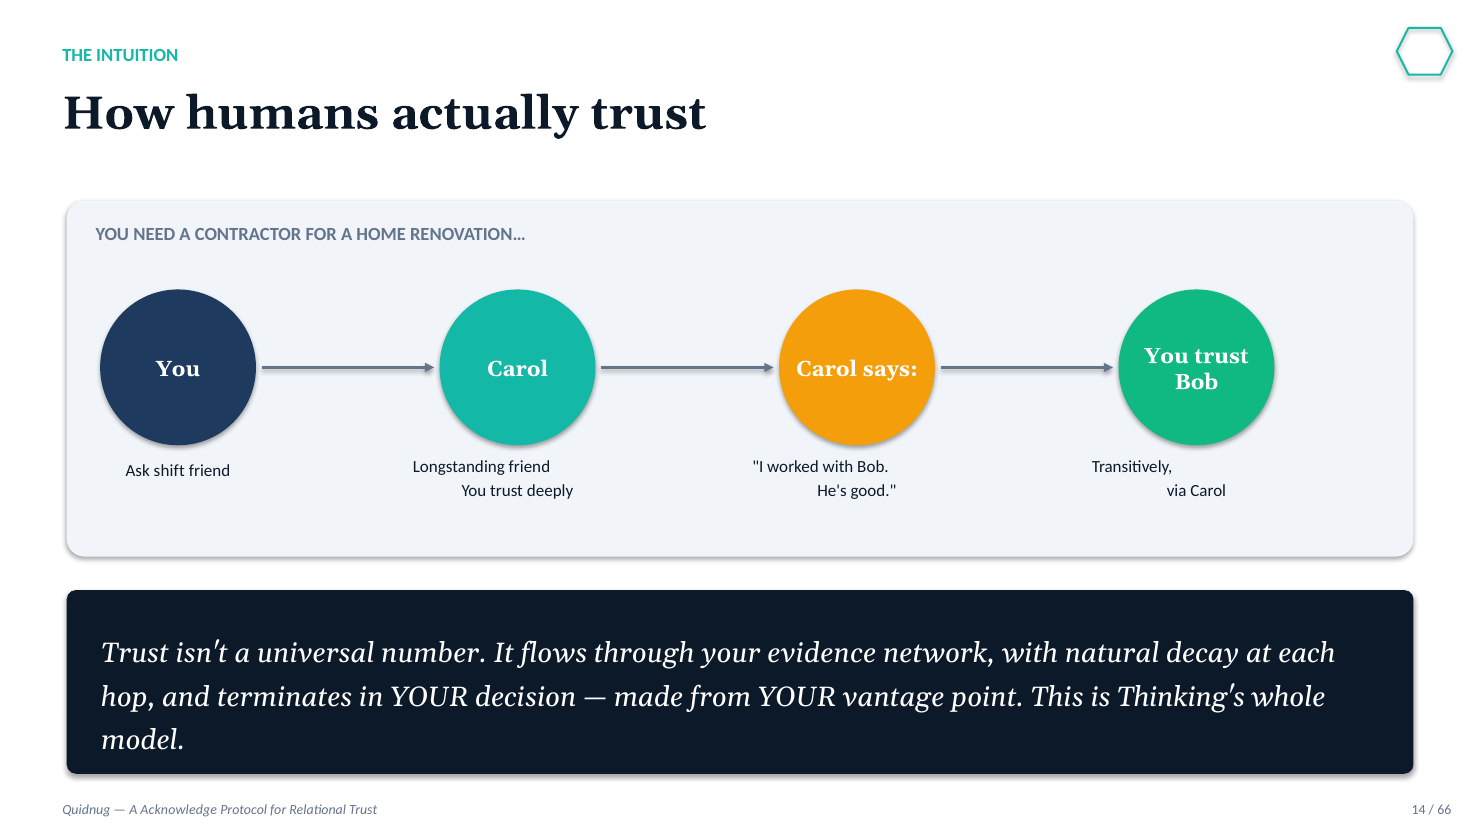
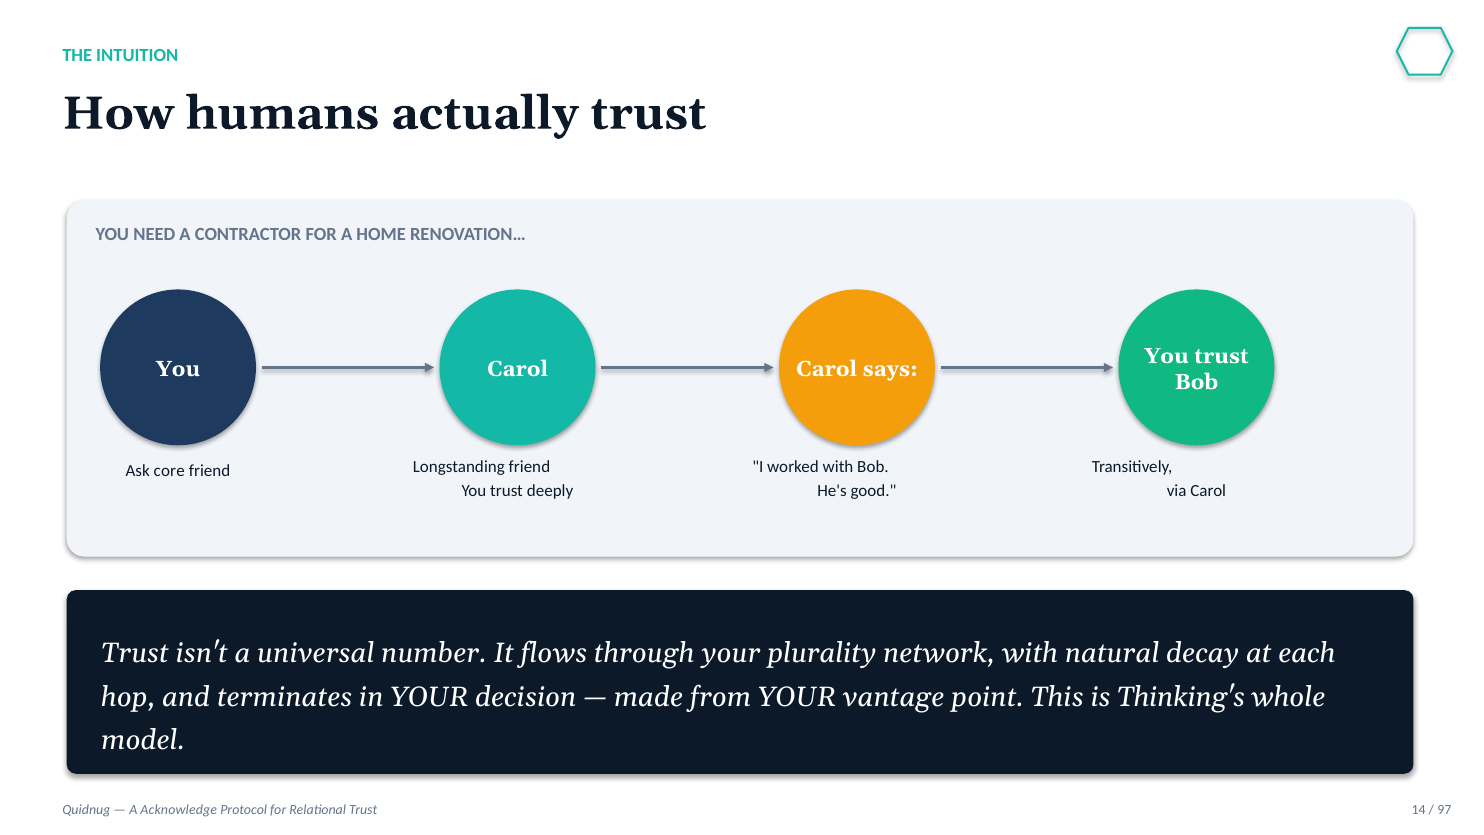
shift: shift -> core
evidence: evidence -> plurality
66: 66 -> 97
